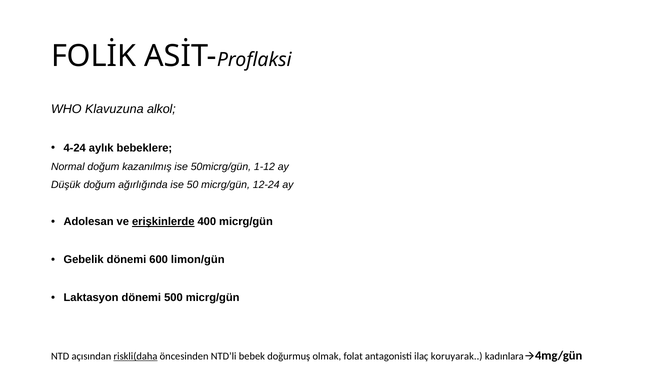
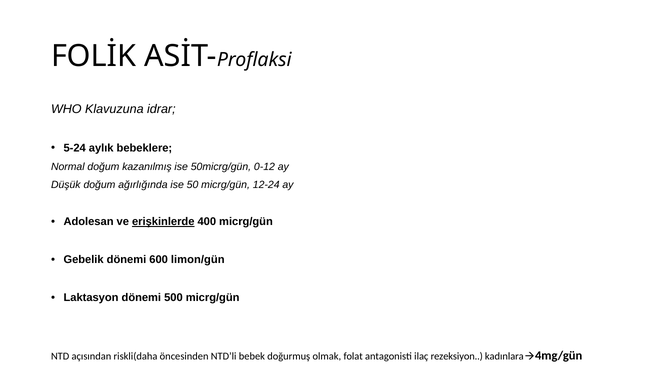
alkol: alkol -> idrar
4-24: 4-24 -> 5-24
1-12: 1-12 -> 0-12
riskli(daha underline: present -> none
koruyarak: koruyarak -> rezeksiyon
